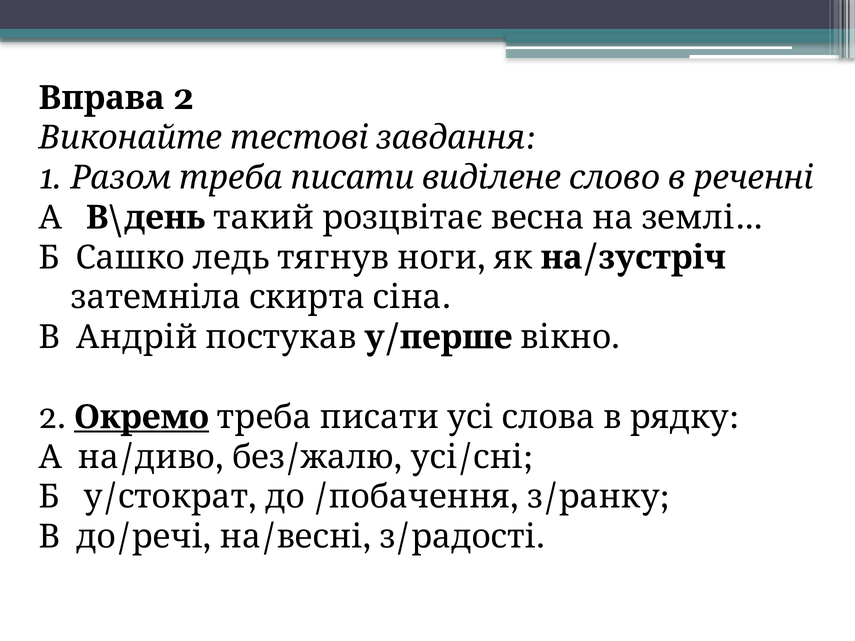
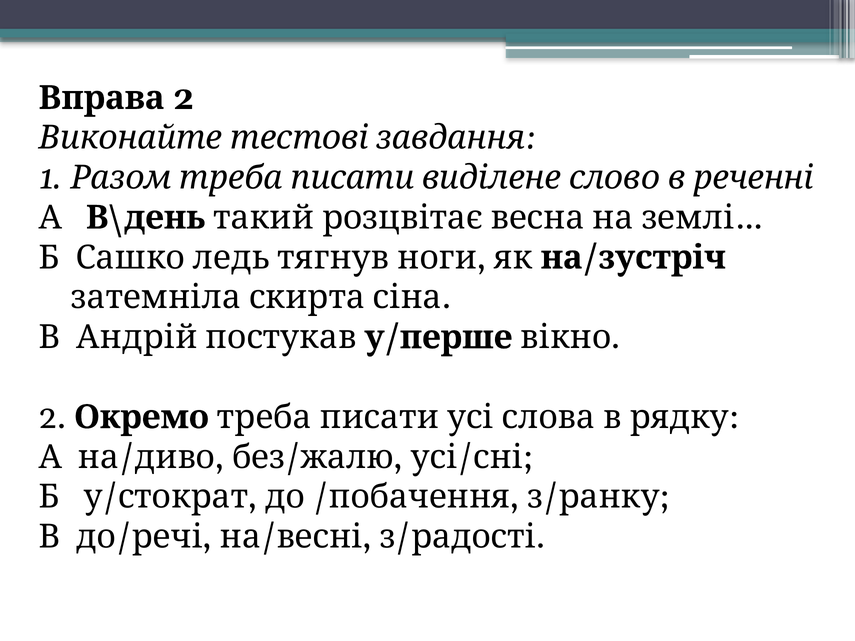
Окремо underline: present -> none
